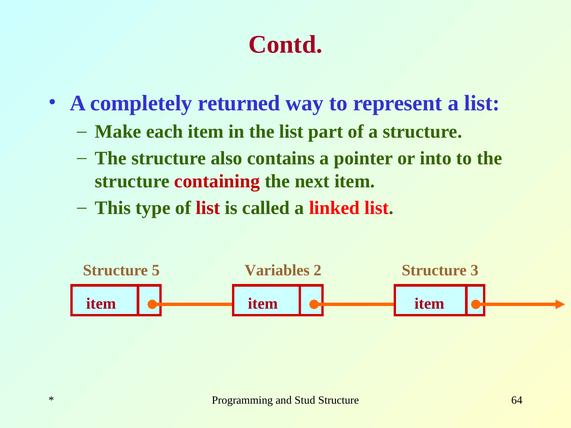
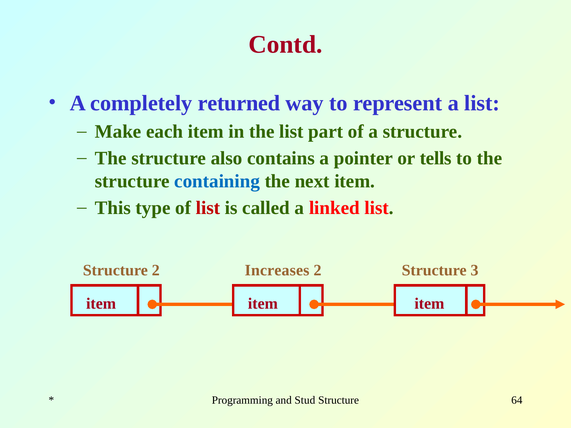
into: into -> tells
containing colour: red -> blue
Structure 5: 5 -> 2
Variables: Variables -> Increases
